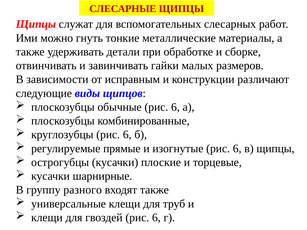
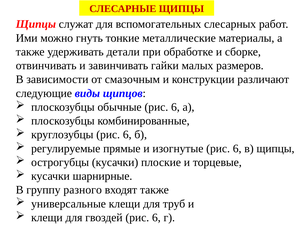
исправным: исправным -> смазочным
